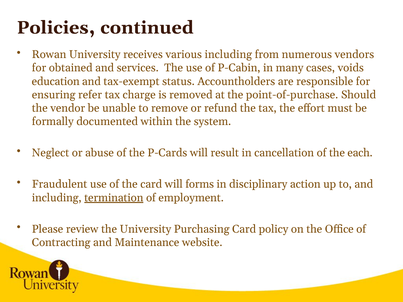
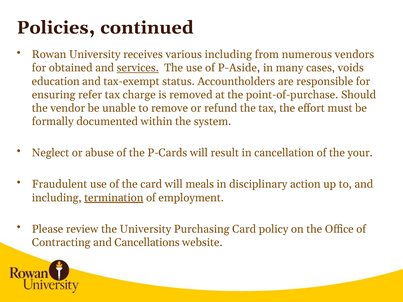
services underline: none -> present
P-Cabin: P-Cabin -> P-Aside
each: each -> your
forms: forms -> meals
Maintenance: Maintenance -> Cancellations
